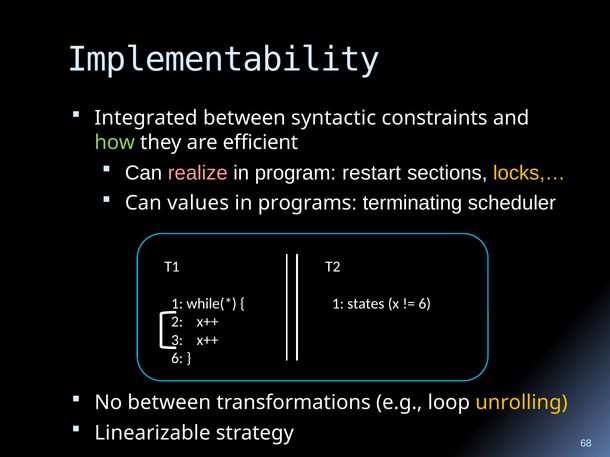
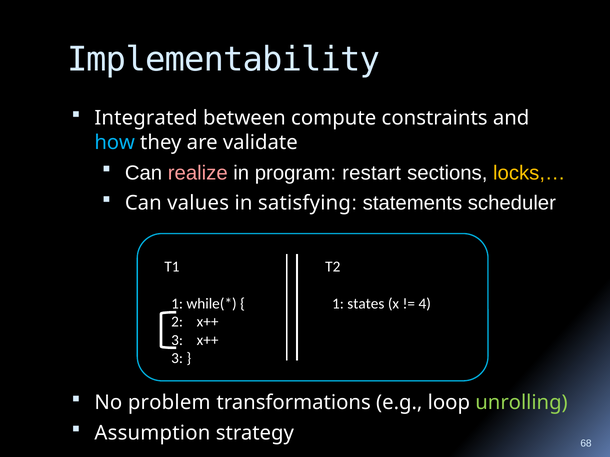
syntactic: syntactic -> compute
how colour: light green -> light blue
efficient: efficient -> validate
programs: programs -> satisfying
terminating: terminating -> statements
6 at (425, 304): 6 -> 4
6 at (177, 359): 6 -> 3
No between: between -> problem
unrolling colour: yellow -> light green
Linearizable: Linearizable -> Assumption
